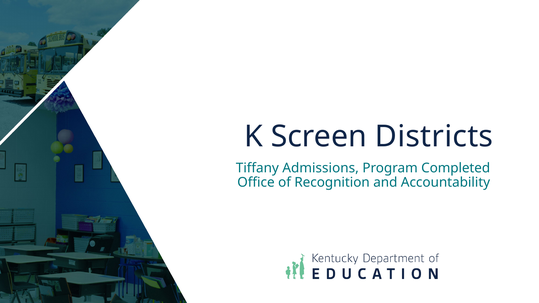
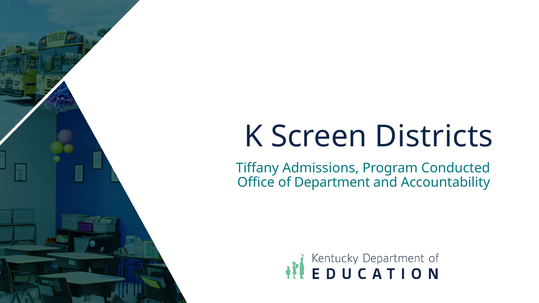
Completed: Completed -> Conducted
Recognition: Recognition -> Department
